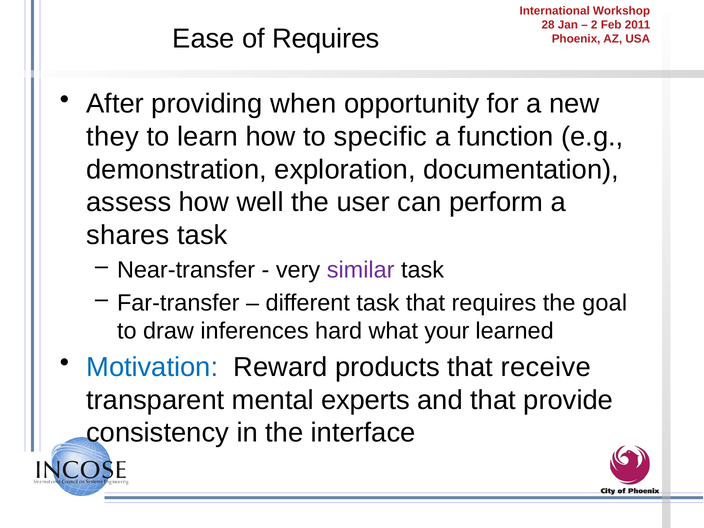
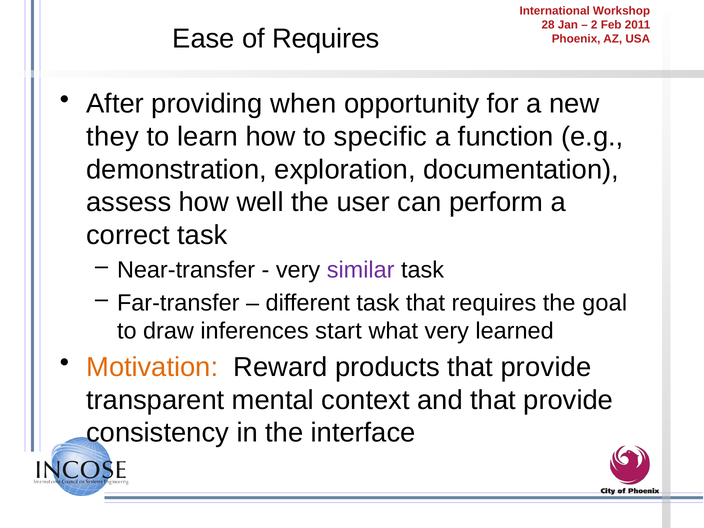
shares: shares -> correct
hard: hard -> start
what your: your -> very
Motivation colour: blue -> orange
products that receive: receive -> provide
experts: experts -> context
